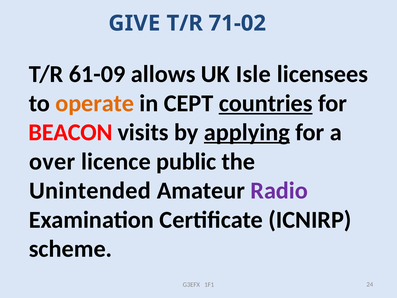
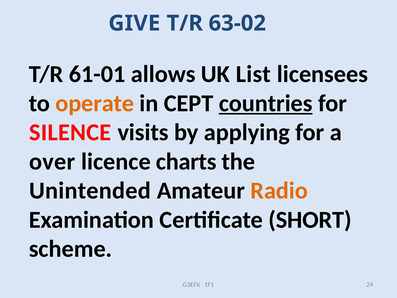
71-02: 71-02 -> 63-02
61-09: 61-09 -> 61-01
Isle: Isle -> List
BEACON: BEACON -> SILENCE
applying underline: present -> none
public: public -> charts
Radio colour: purple -> orange
ICNIRP: ICNIRP -> SHORT
